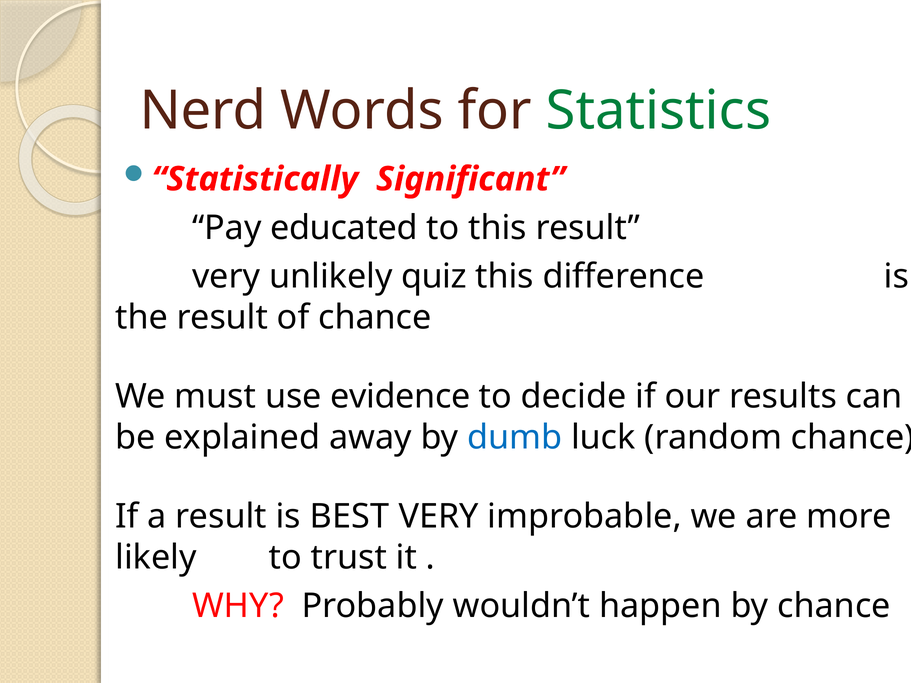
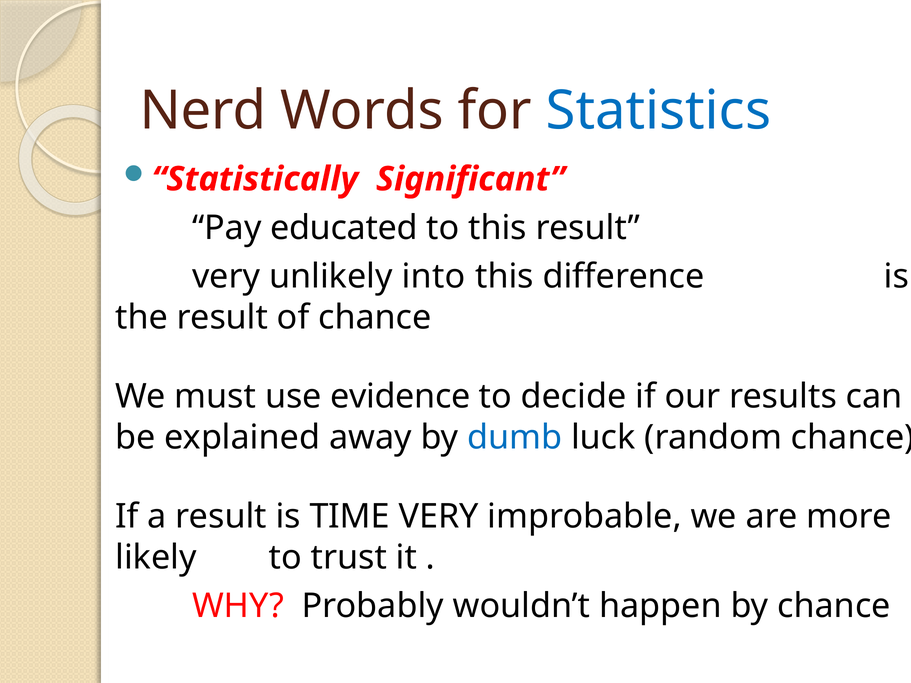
Statistics colour: green -> blue
quiz: quiz -> into
BEST: BEST -> TIME
